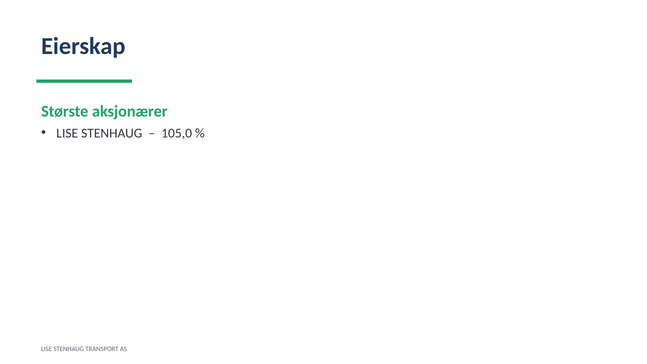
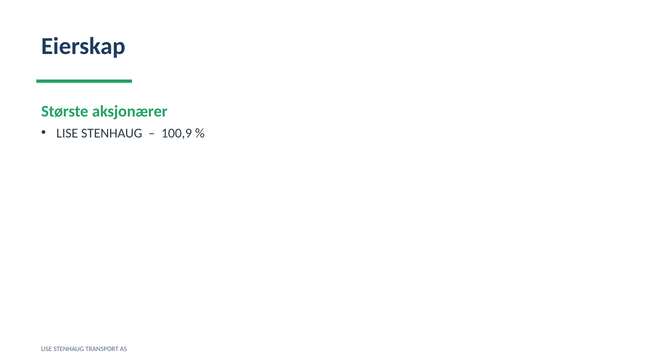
105,0: 105,0 -> 100,9
